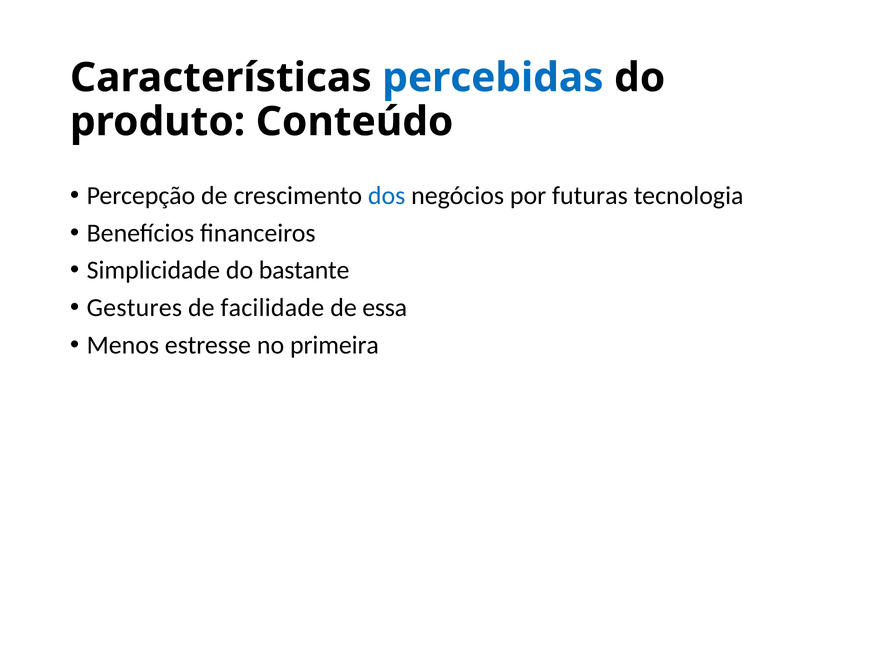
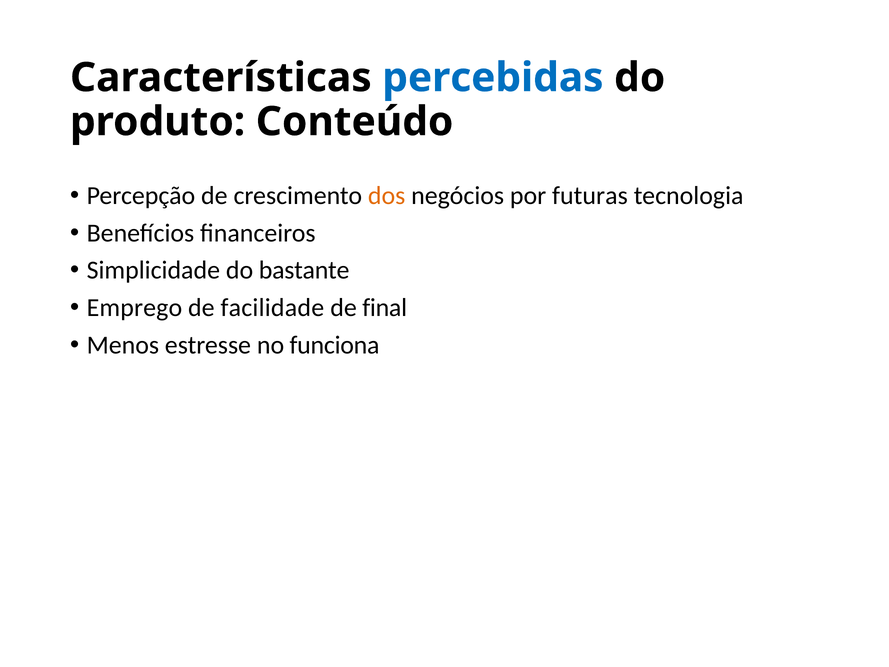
dos colour: blue -> orange
Gestures: Gestures -> Emprego
essa: essa -> final
primeira: primeira -> funciona
